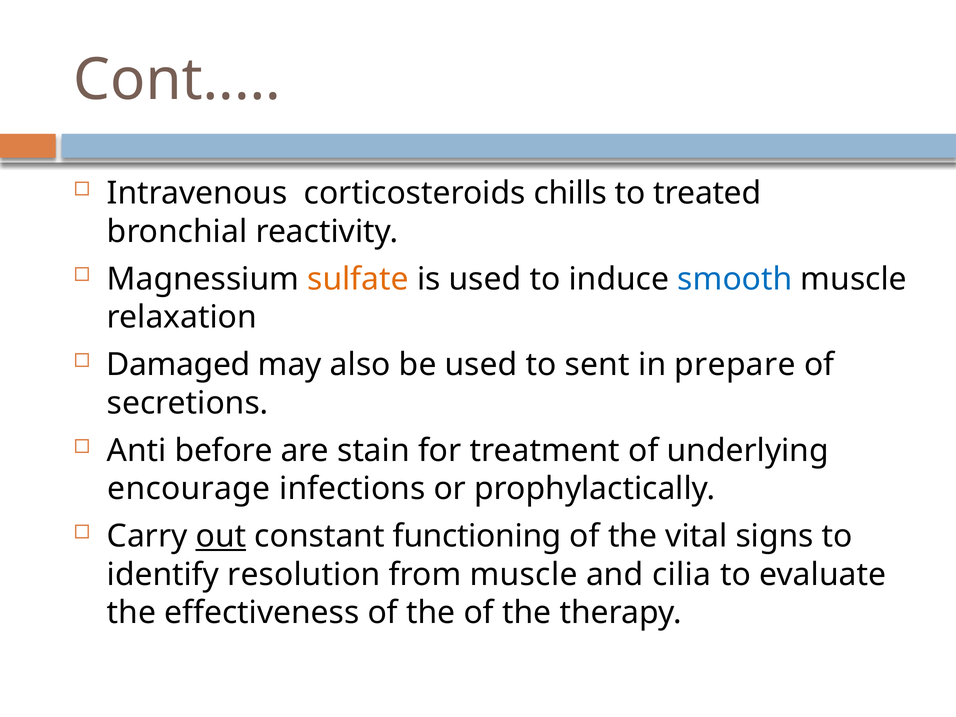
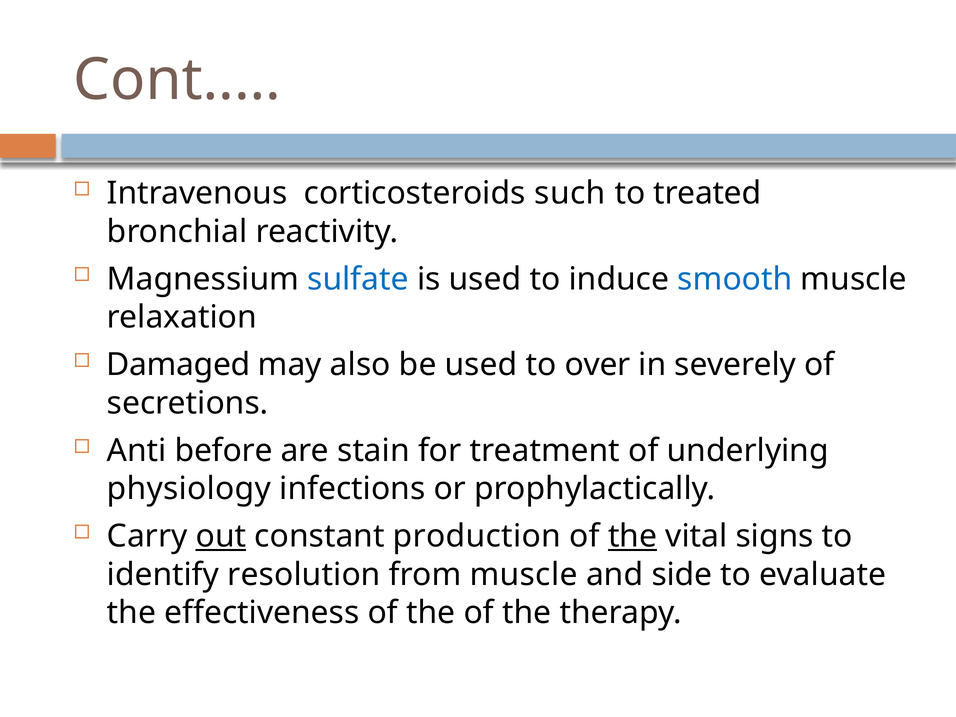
chills: chills -> such
sulfate colour: orange -> blue
sent: sent -> over
prepare: prepare -> severely
encourage: encourage -> physiology
functioning: functioning -> production
the at (633, 536) underline: none -> present
cilia: cilia -> side
